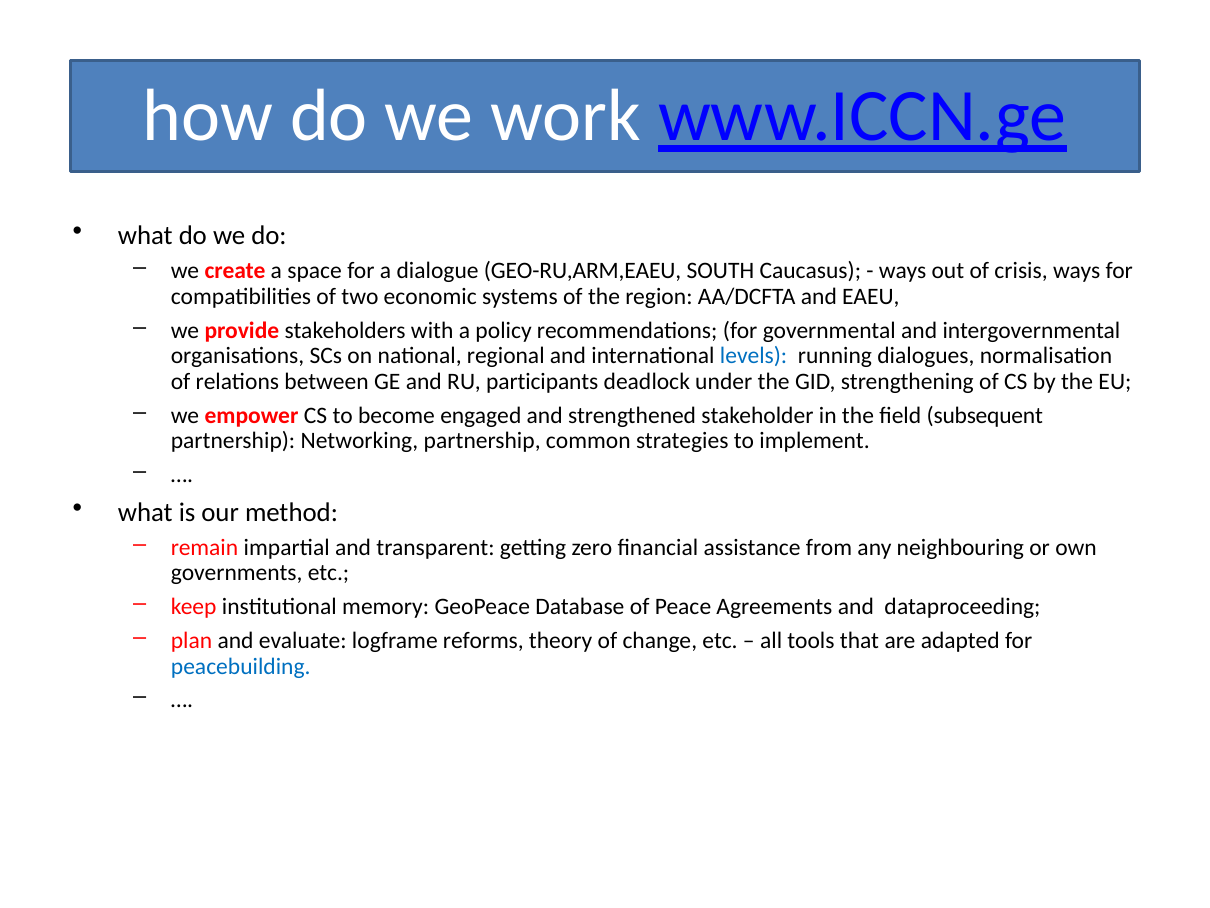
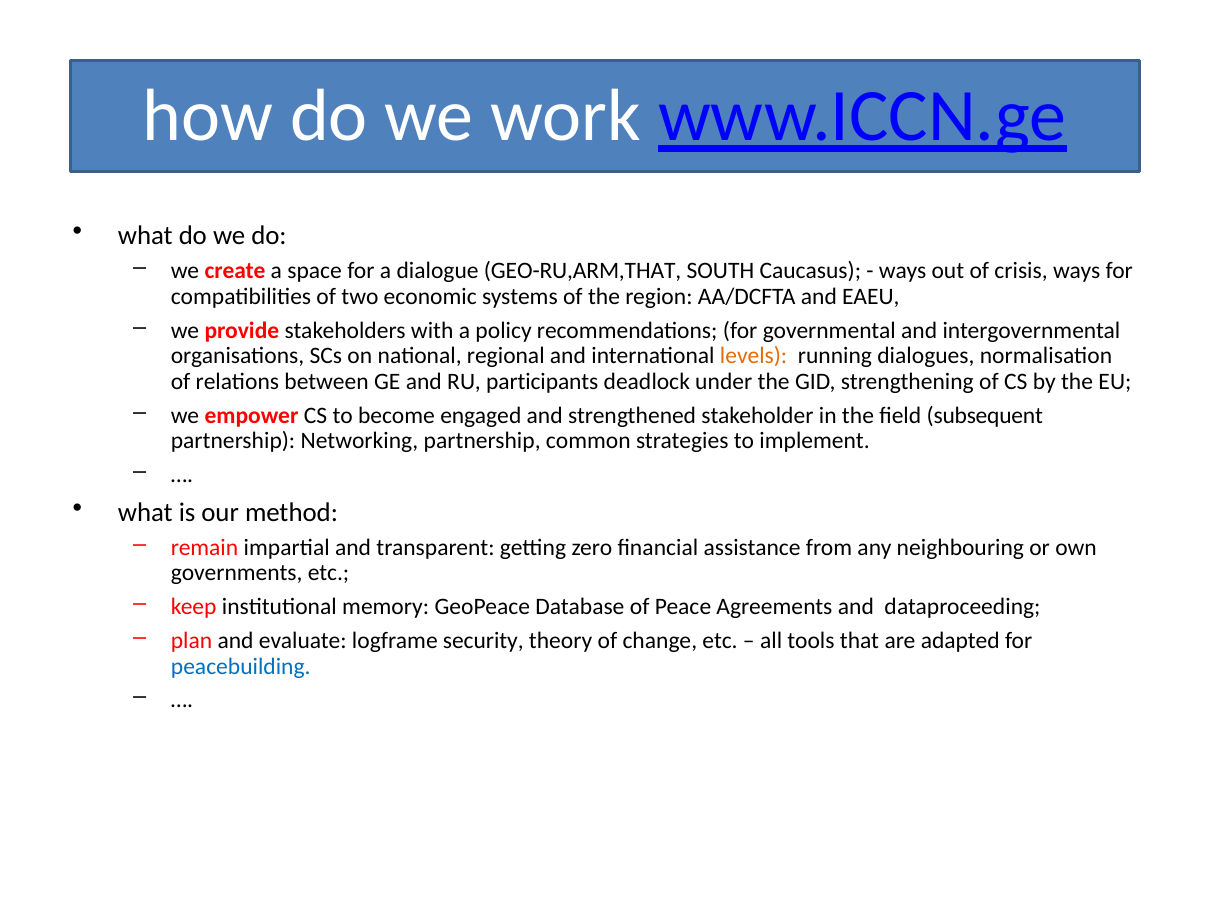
GEO-RU,ARM,EAEU: GEO-RU,ARM,EAEU -> GEO-RU,ARM,THAT
levels colour: blue -> orange
reforms: reforms -> security
